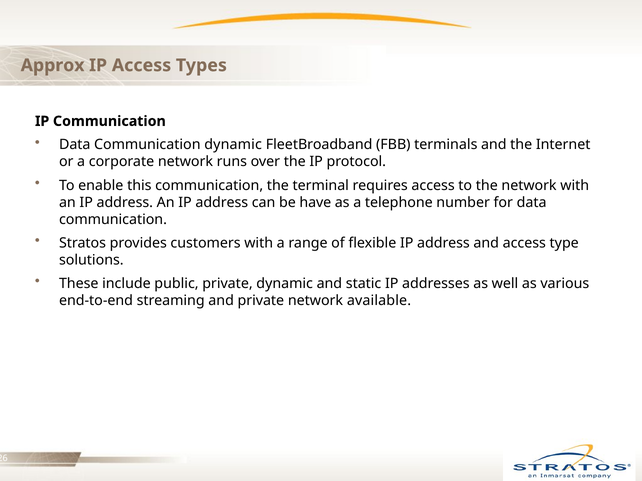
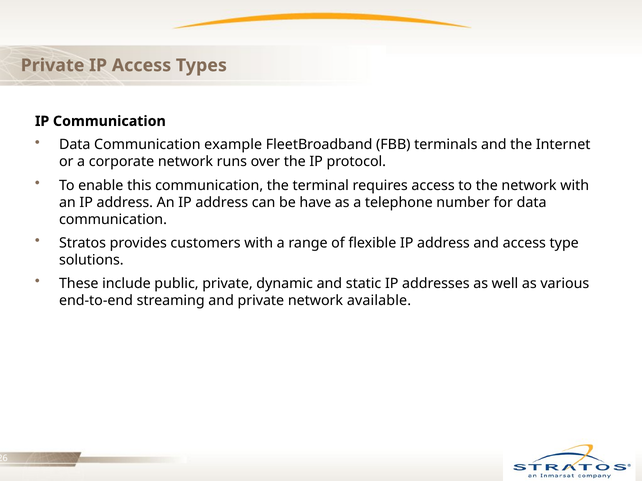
Approx at (53, 65): Approx -> Private
Communication dynamic: dynamic -> example
